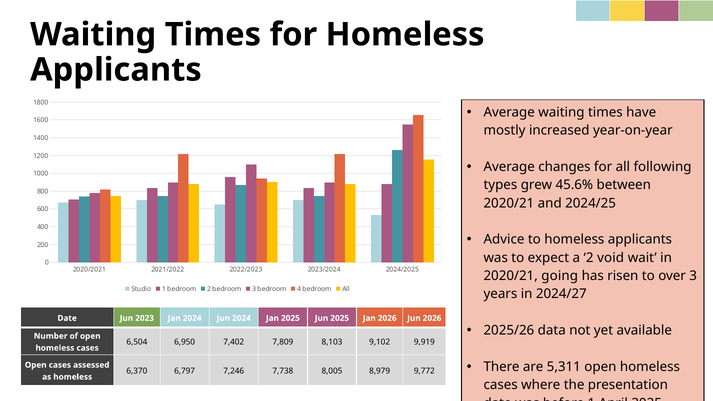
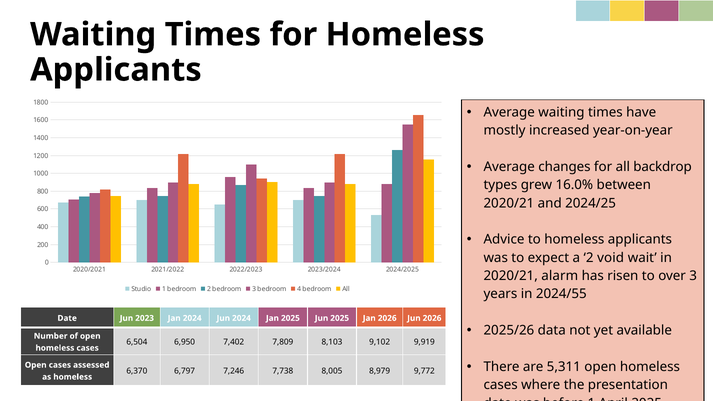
following: following -> backdrop
45.6%: 45.6% -> 16.0%
going: going -> alarm
2024/27: 2024/27 -> 2024/55
